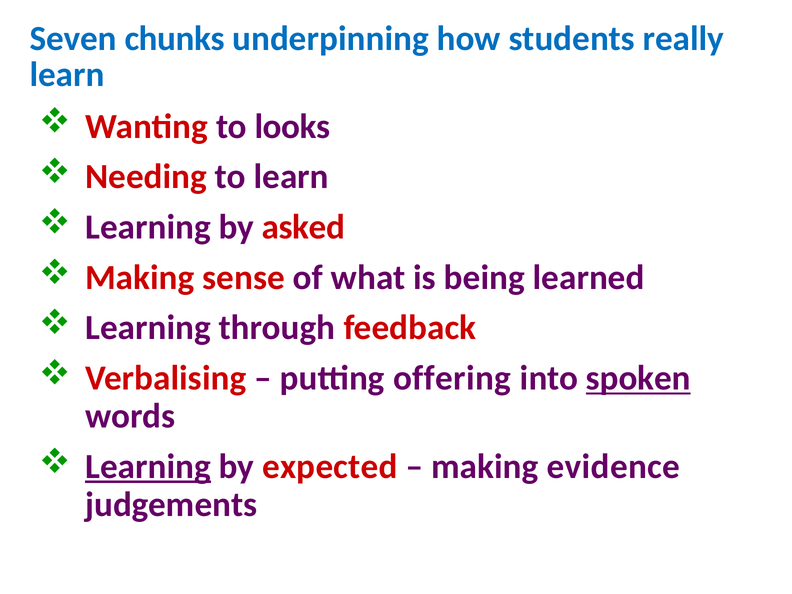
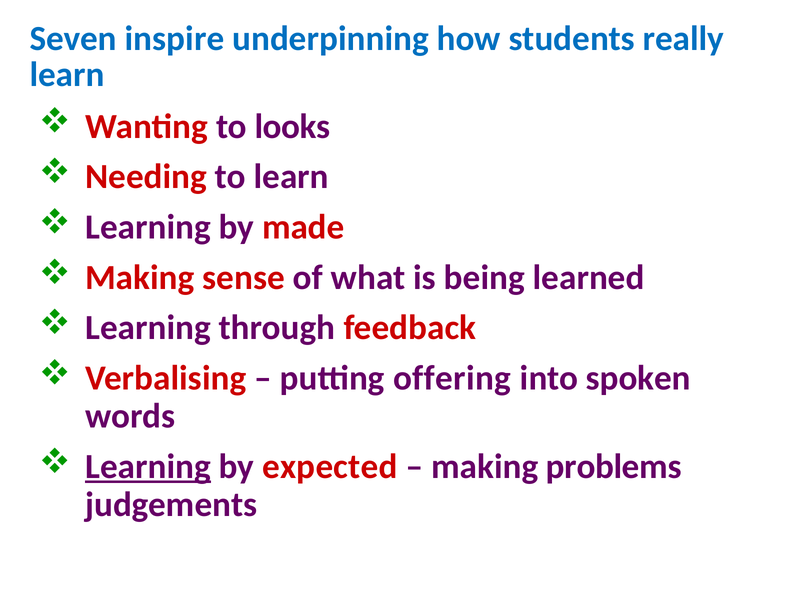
chunks: chunks -> inspire
asked: asked -> made
spoken underline: present -> none
evidence: evidence -> problems
